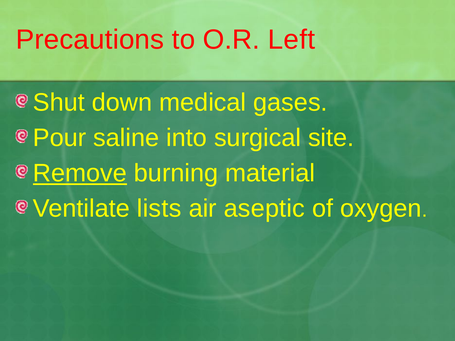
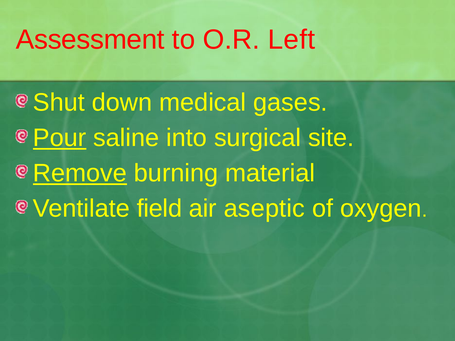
Precautions: Precautions -> Assessment
Pour underline: none -> present
lists: lists -> field
